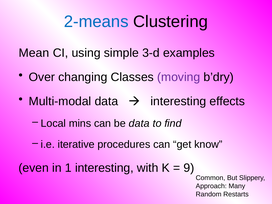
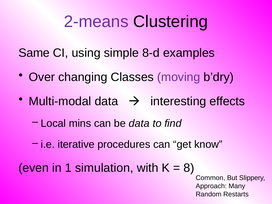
2-means colour: blue -> purple
Mean: Mean -> Same
3-d: 3-d -> 8-d
1 interesting: interesting -> simulation
9: 9 -> 8
